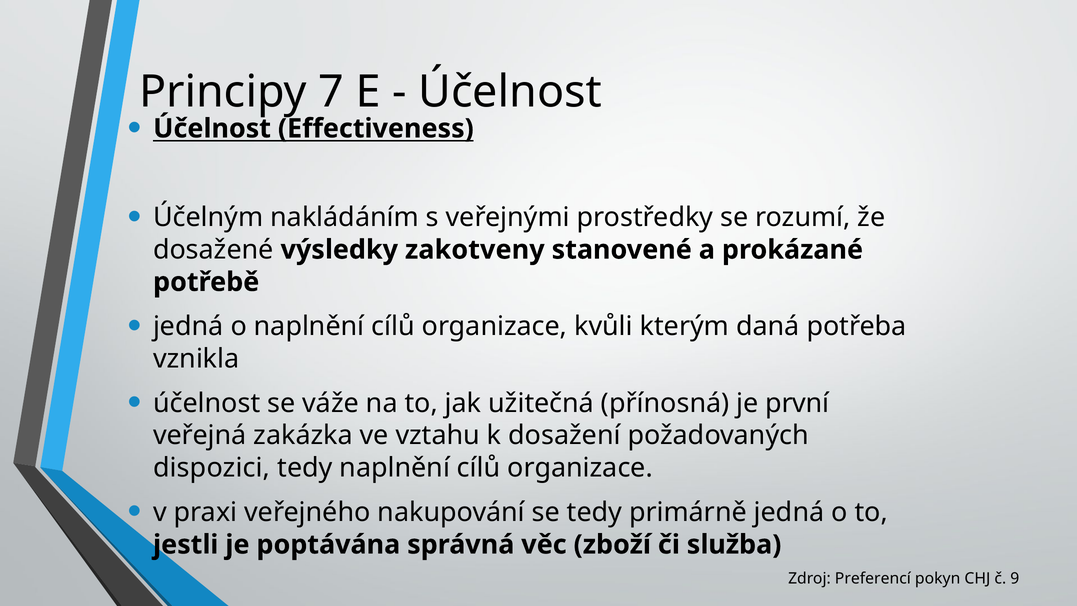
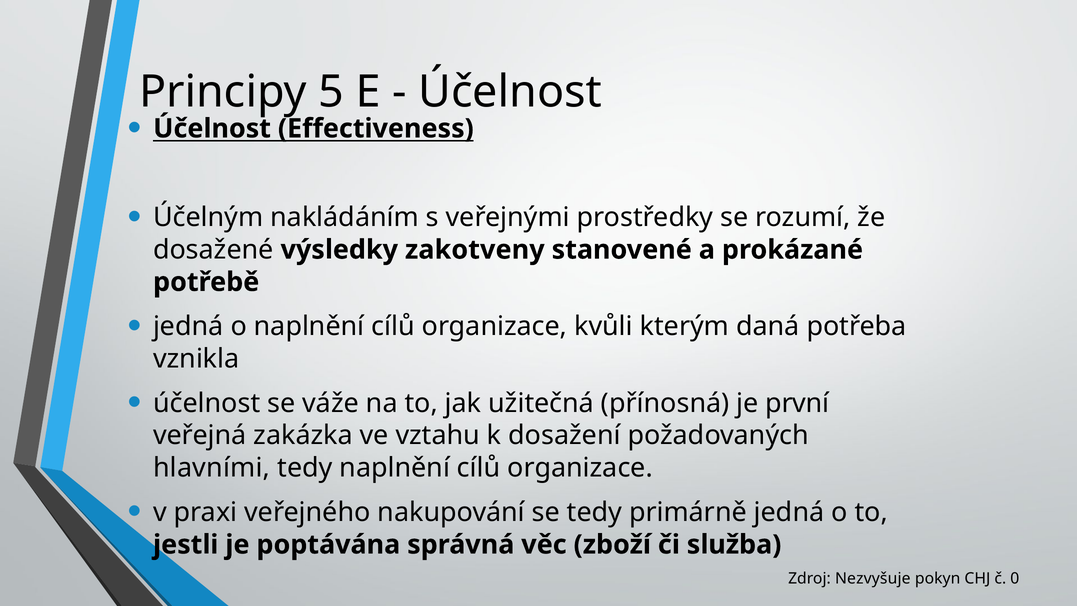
7: 7 -> 5
dispozici: dispozici -> hlavními
Preferencí: Preferencí -> Nezvyšuje
9: 9 -> 0
